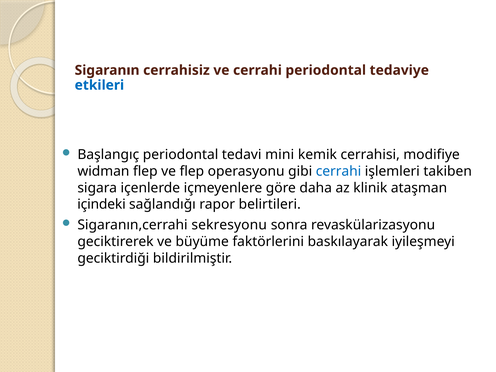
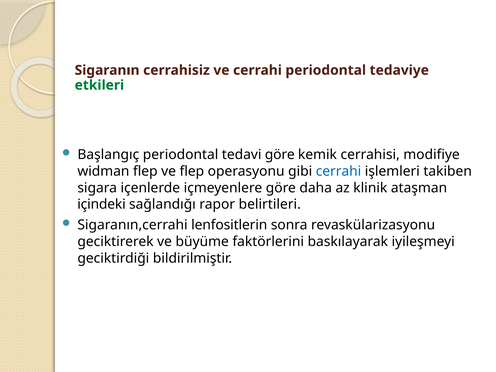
etkileri colour: blue -> green
tedavi mini: mini -> göre
sekresyonu: sekresyonu -> lenfositlerin
